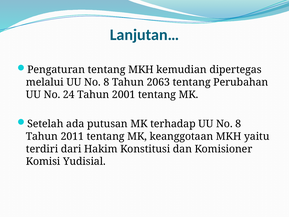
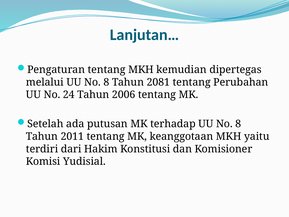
2063: 2063 -> 2081
2001: 2001 -> 2006
